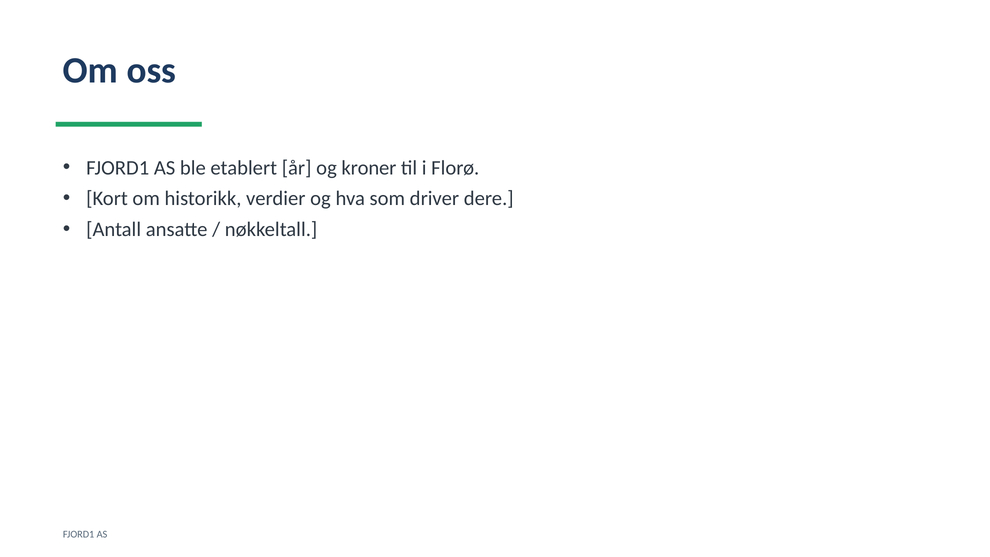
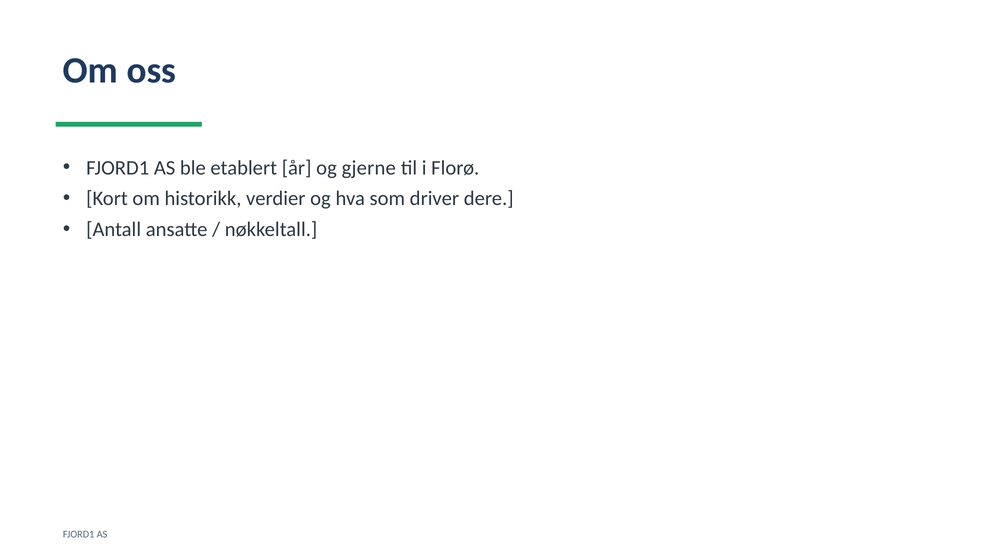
kroner: kroner -> gjerne
